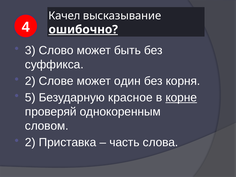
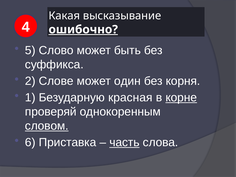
Качел: Качел -> Какая
3: 3 -> 5
5: 5 -> 1
красное: красное -> красная
словом underline: none -> present
2 at (30, 142): 2 -> 6
часть underline: none -> present
